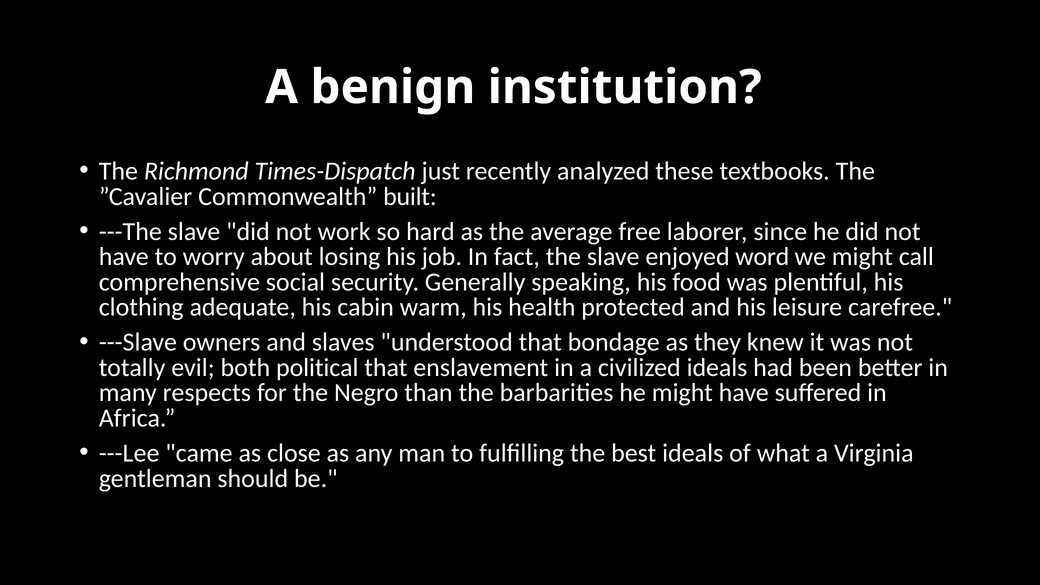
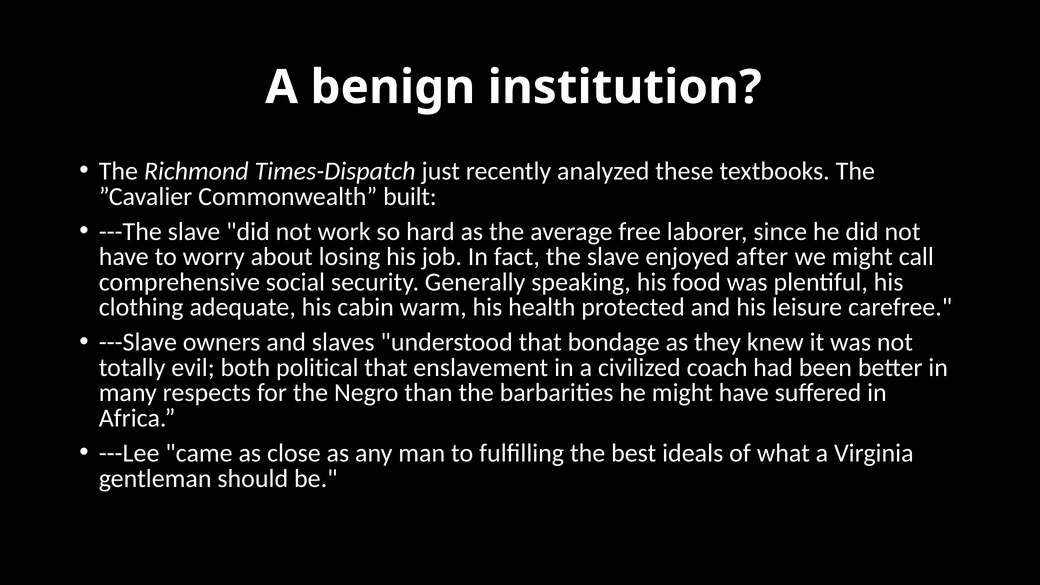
word: word -> after
civilized ideals: ideals -> coach
